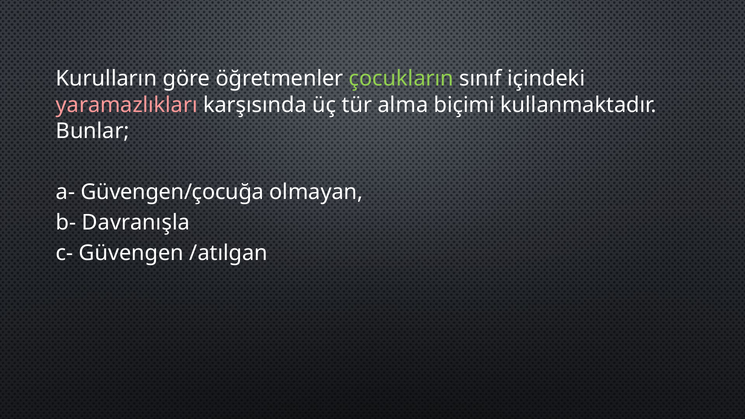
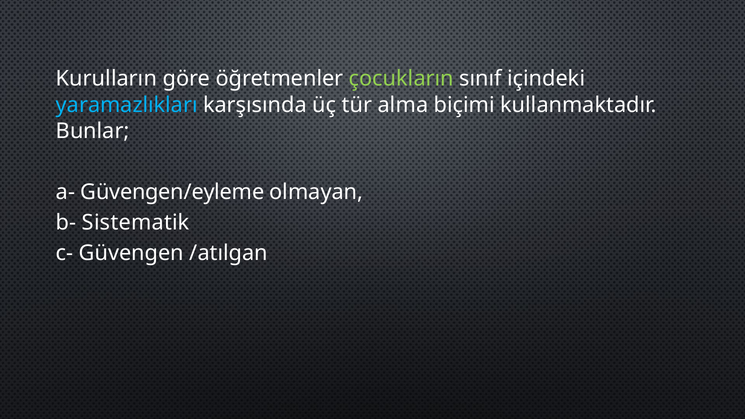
yaramazlıkları colour: pink -> light blue
Güvengen/çocuğa: Güvengen/çocuğa -> Güvengen/eyleme
Davranışla: Davranışla -> Sistematik
